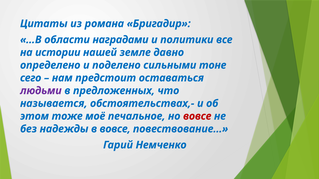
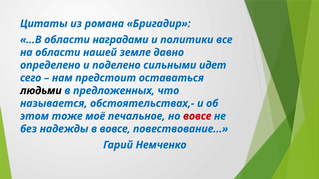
на истории: истории -> области
тоне: тоне -> идет
людьми colour: purple -> black
